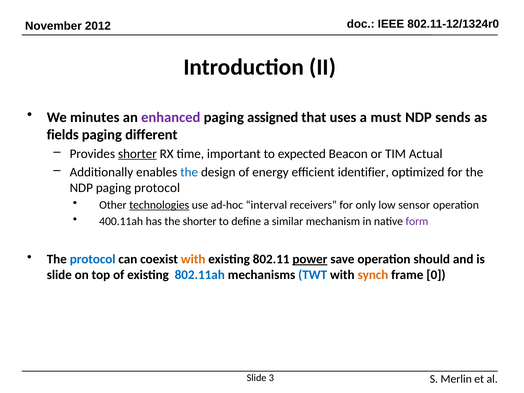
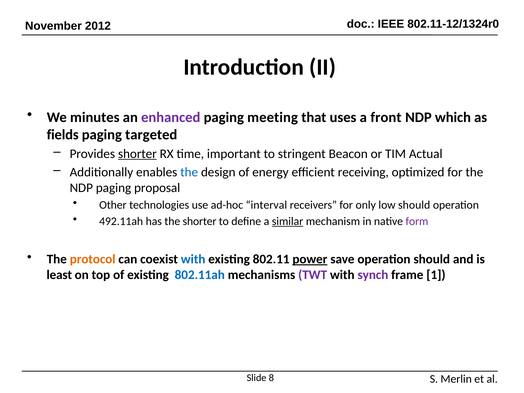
assigned: assigned -> meeting
must: must -> front
sends: sends -> which
different: different -> targeted
expected: expected -> stringent
identifier: identifier -> receiving
paging protocol: protocol -> proposal
technologies underline: present -> none
low sensor: sensor -> should
400.11ah: 400.11ah -> 492.11ah
similar underline: none -> present
protocol at (93, 259) colour: blue -> orange
with at (193, 259) colour: orange -> blue
slide at (59, 275): slide -> least
TWT colour: blue -> purple
synch colour: orange -> purple
0: 0 -> 1
3: 3 -> 8
